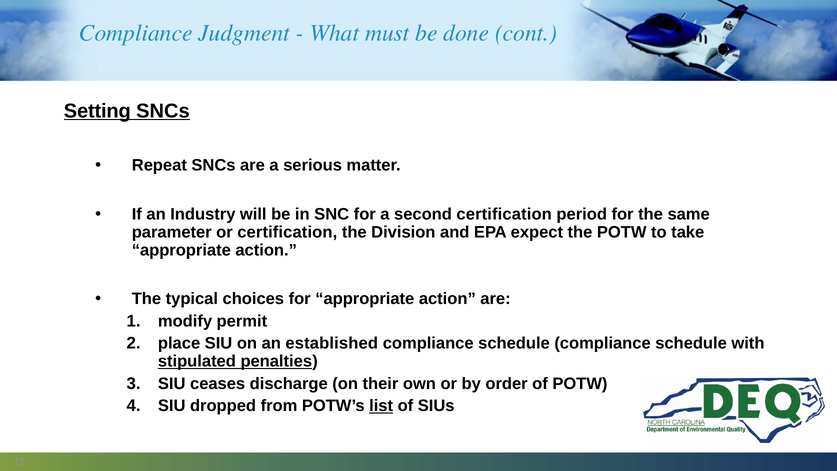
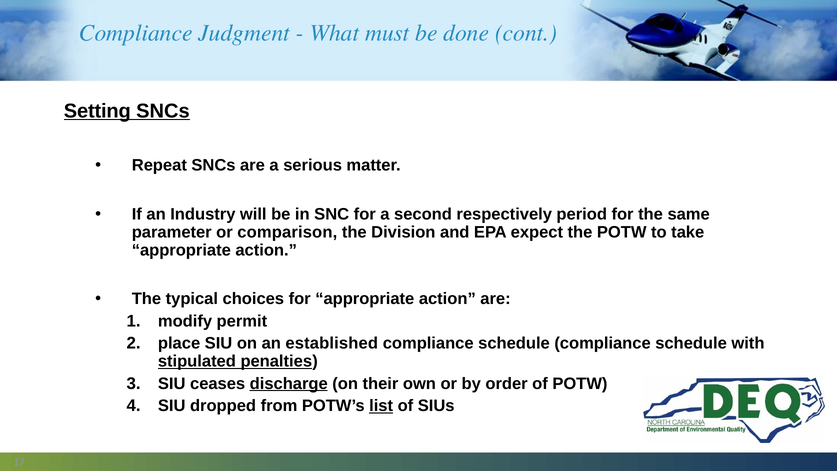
second certification: certification -> respectively
or certification: certification -> comparison
discharge underline: none -> present
